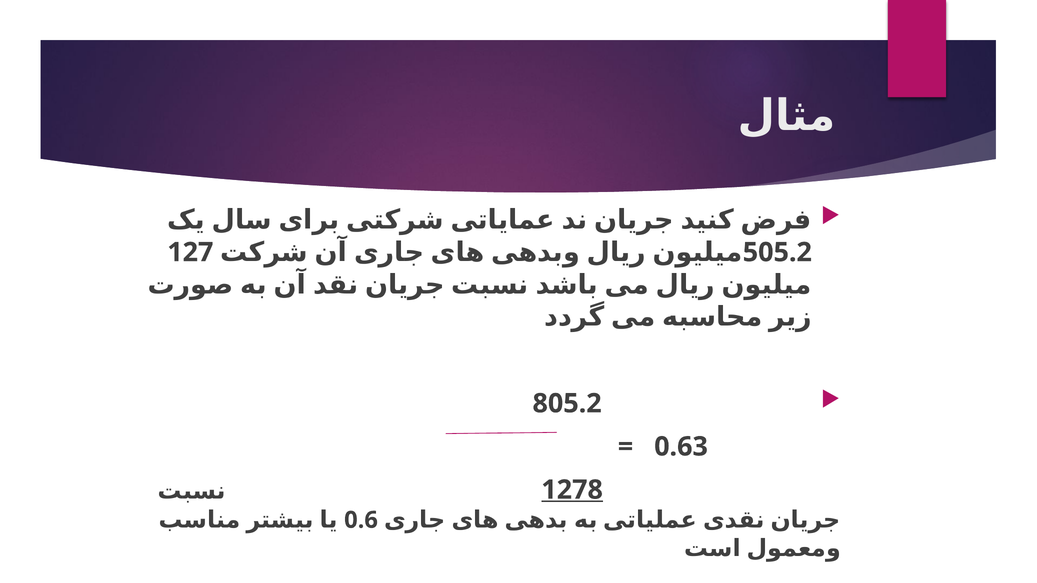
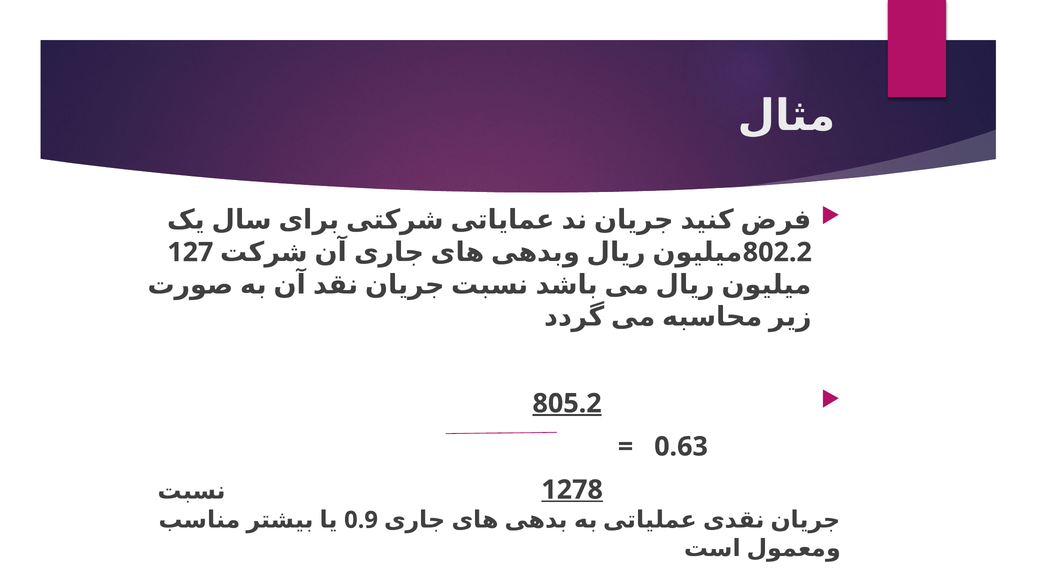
505.2: 505.2 -> 802.2
805.2 underline: none -> present
0.6: 0.6 -> 0.9
